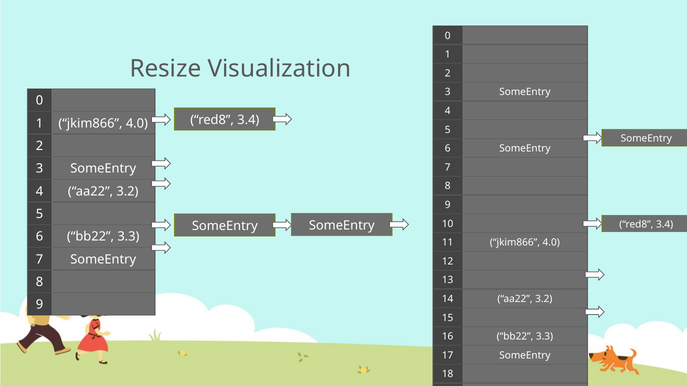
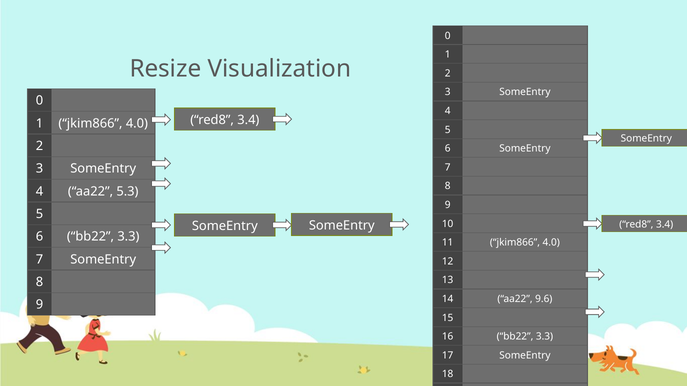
4 aa22 3.2: 3.2 -> 5.3
14 aa22 3.2: 3.2 -> 9.6
